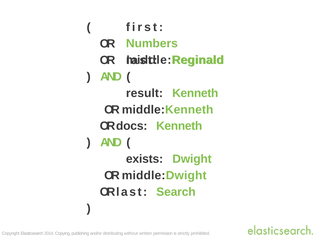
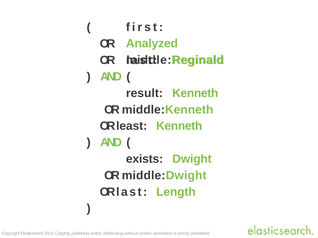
Numbers: Numbers -> Analyzed
docs: docs -> least
Search: Search -> Length
